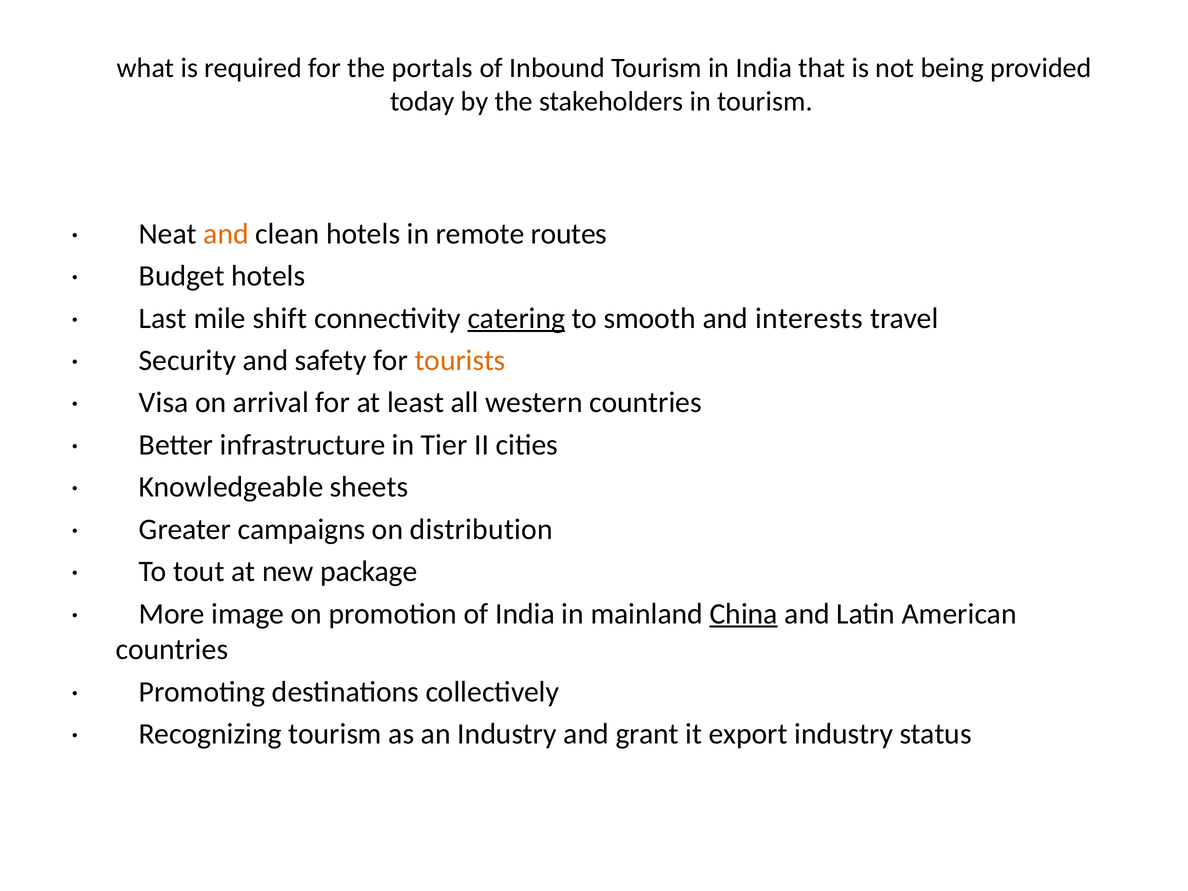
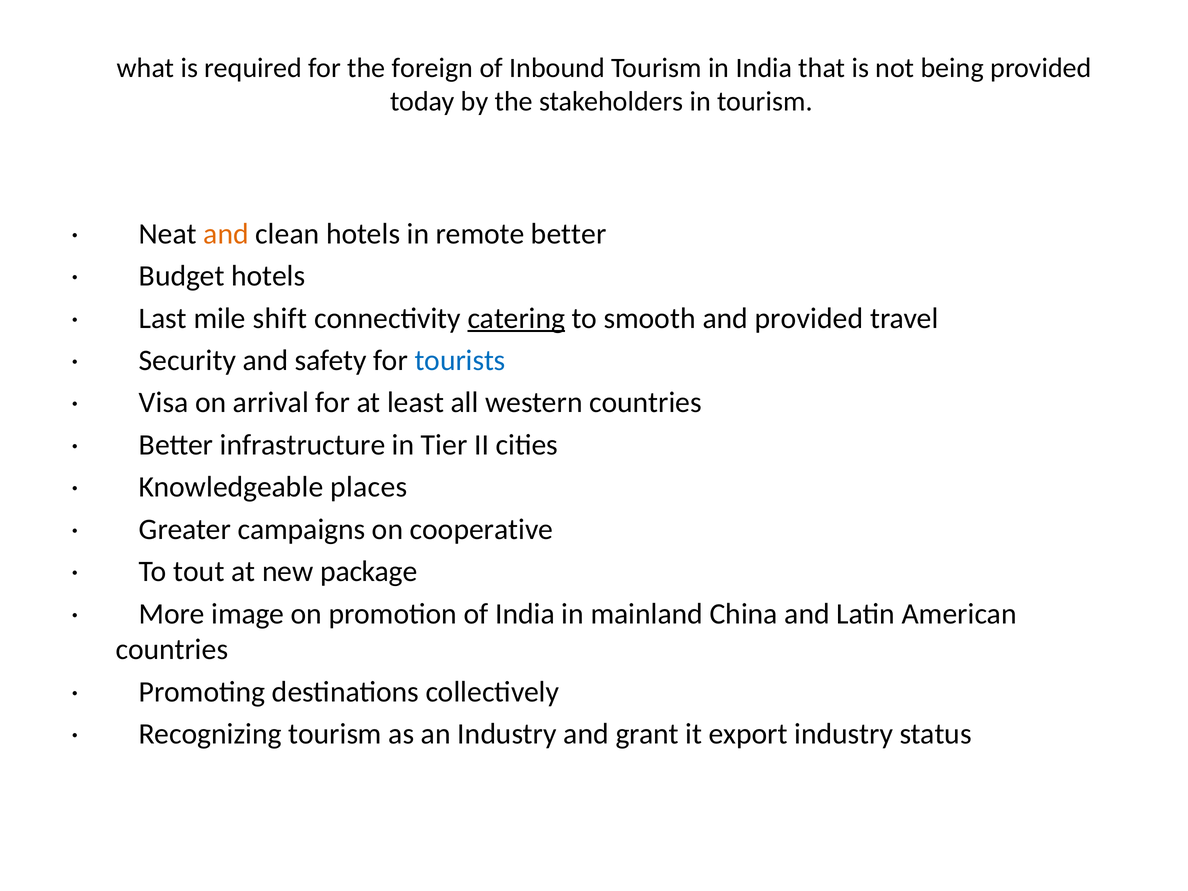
portals: portals -> foreign
remote routes: routes -> better
and interests: interests -> provided
tourists colour: orange -> blue
sheets: sheets -> places
distribution: distribution -> cooperative
China underline: present -> none
